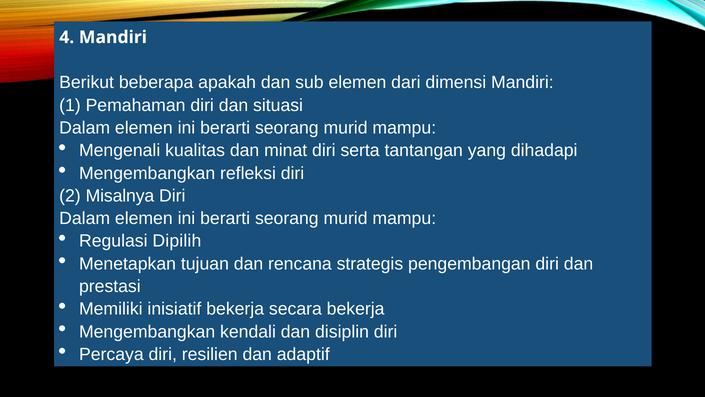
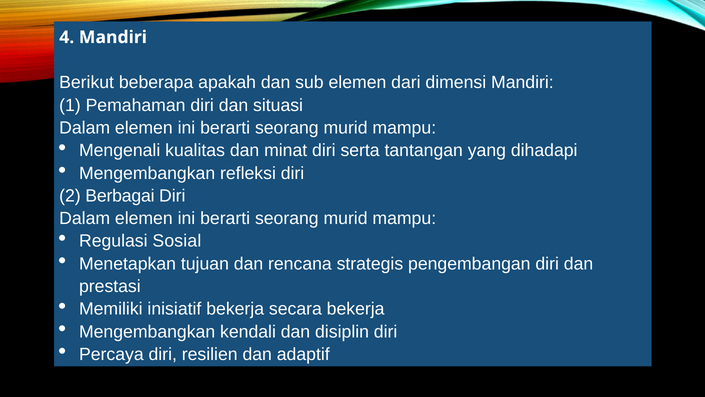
Misalnya: Misalnya -> Berbagai
Dipilih: Dipilih -> Sosial
